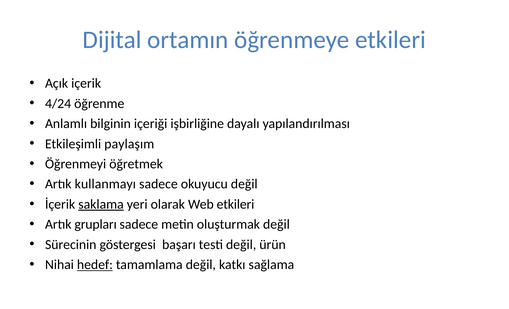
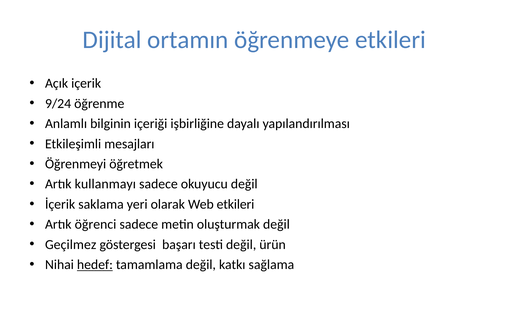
4/24: 4/24 -> 9/24
paylaşım: paylaşım -> mesajları
saklama underline: present -> none
grupları: grupları -> öğrenci
Sürecinin: Sürecinin -> Geçilmez
